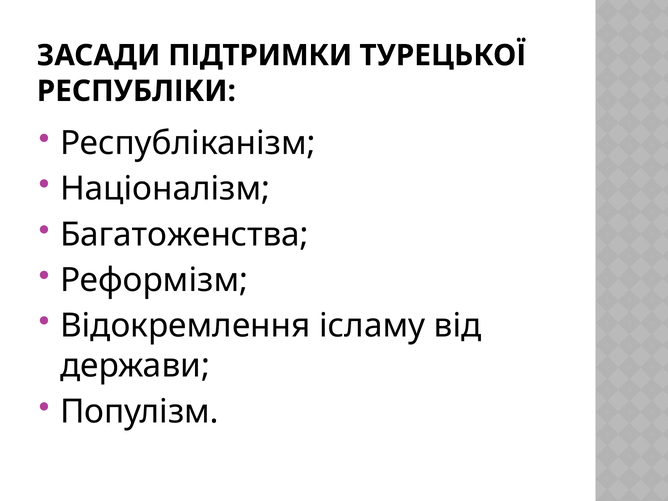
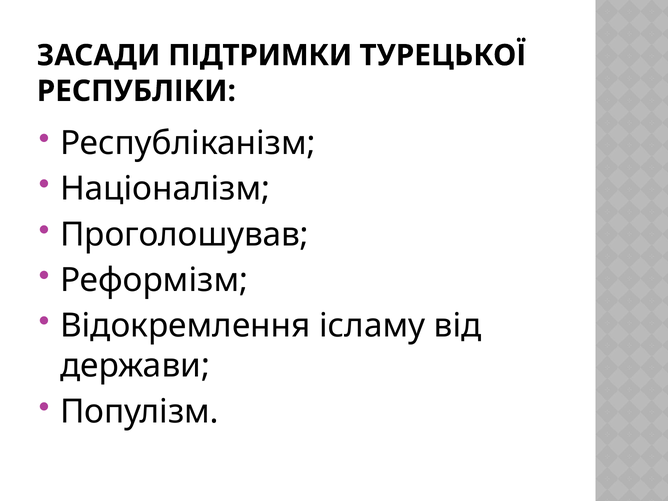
Багатоженства: Багатоженства -> Проголошував
